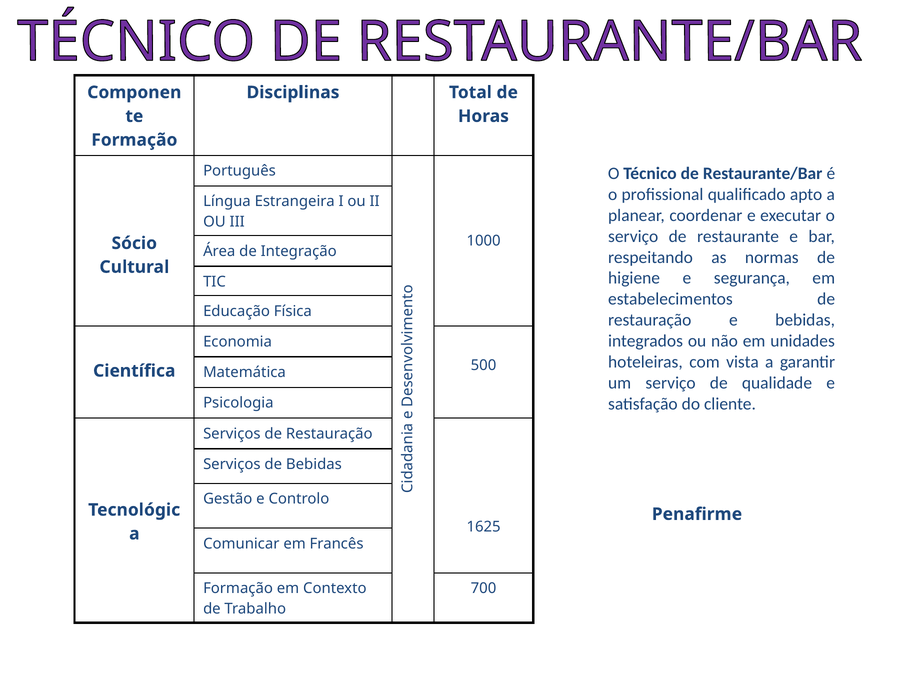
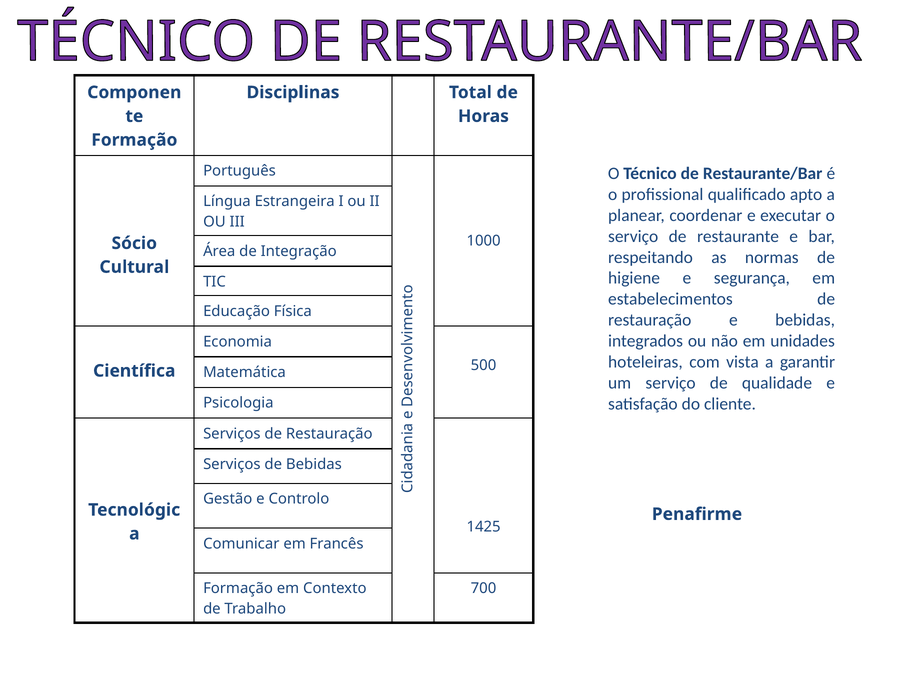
1625: 1625 -> 1425
